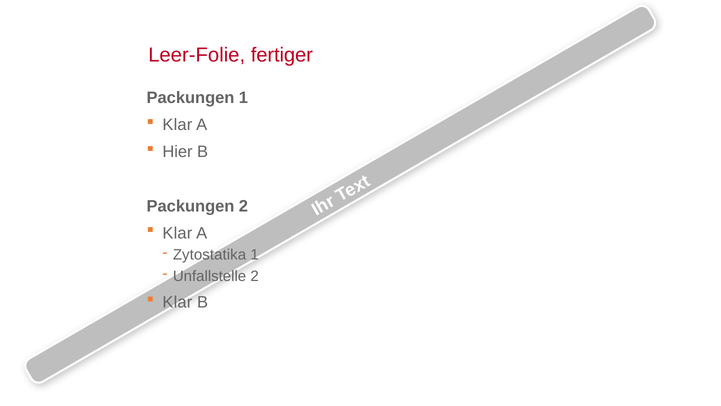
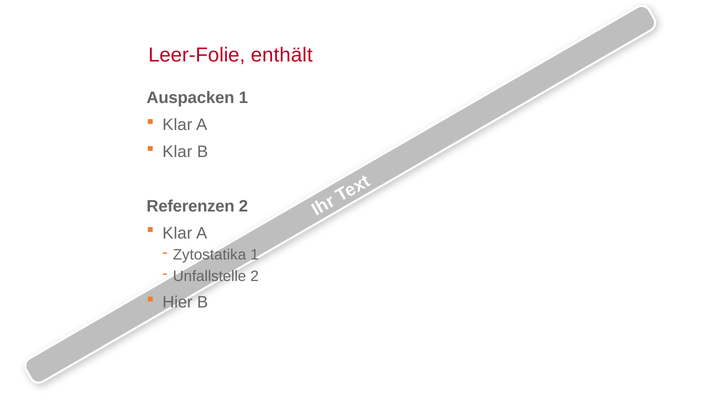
fertiger: fertiger -> enthält
Packungen at (191, 98): Packungen -> Auspacken
Hier at (177, 152): Hier -> Klar
Packungen at (191, 206): Packungen -> Referenzen
Klar at (177, 302): Klar -> Hier
